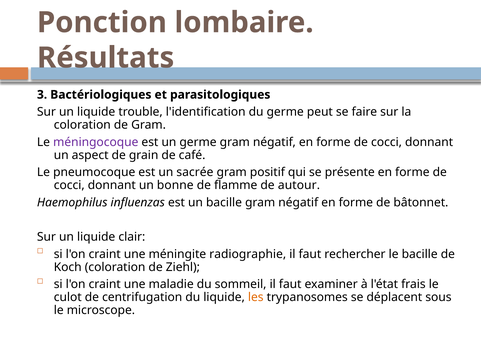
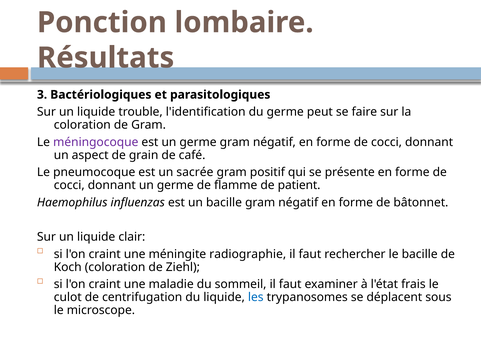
donnant un bonne: bonne -> germe
autour: autour -> patient
les colour: orange -> blue
